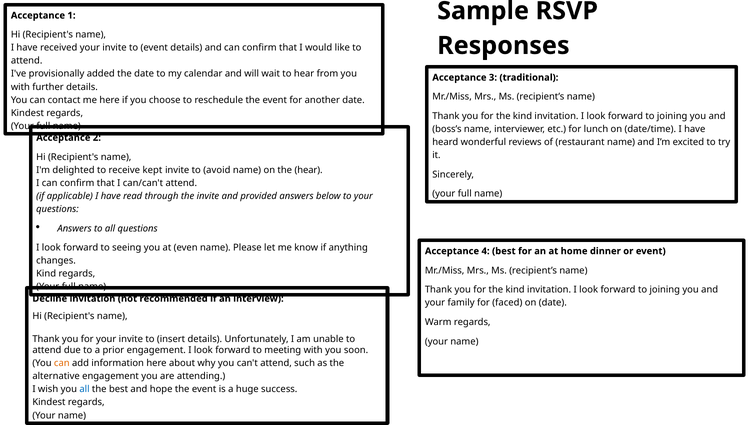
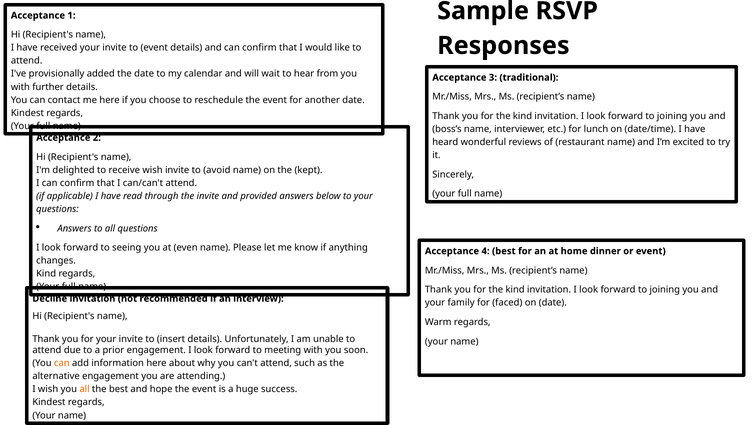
receive kept: kept -> wish
the hear: hear -> kept
all at (85, 389) colour: blue -> orange
